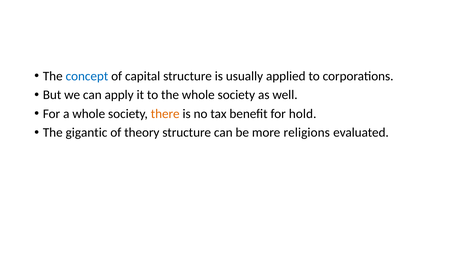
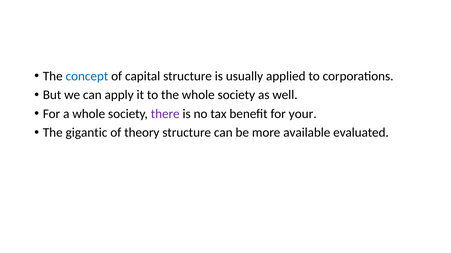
there colour: orange -> purple
hold: hold -> your
religions: religions -> available
